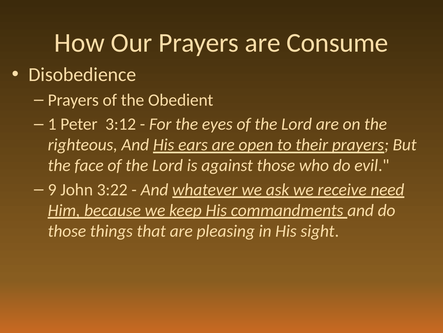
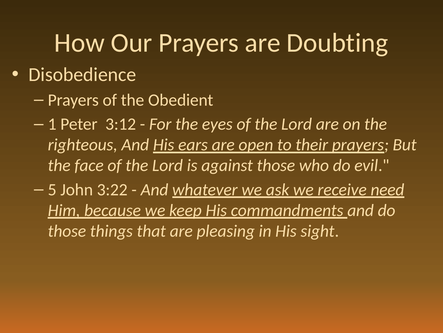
Consume: Consume -> Doubting
9: 9 -> 5
